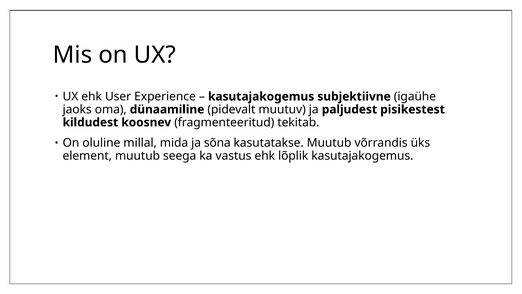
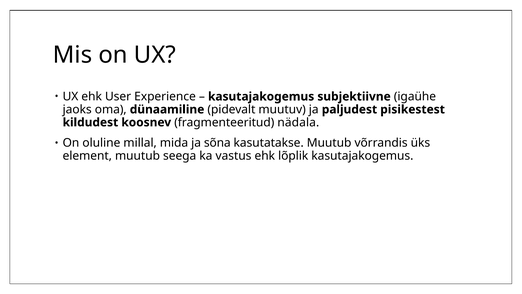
tekitab: tekitab -> nädala
